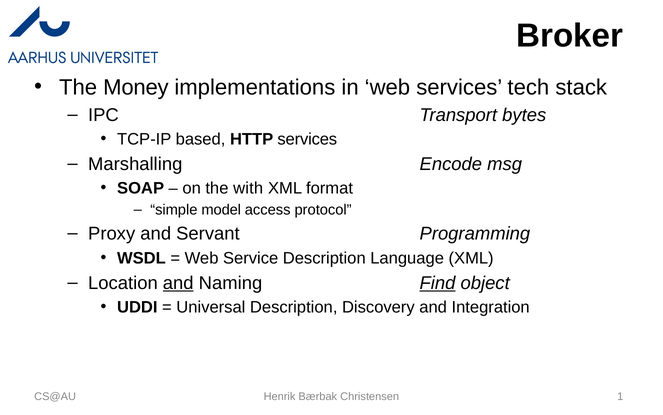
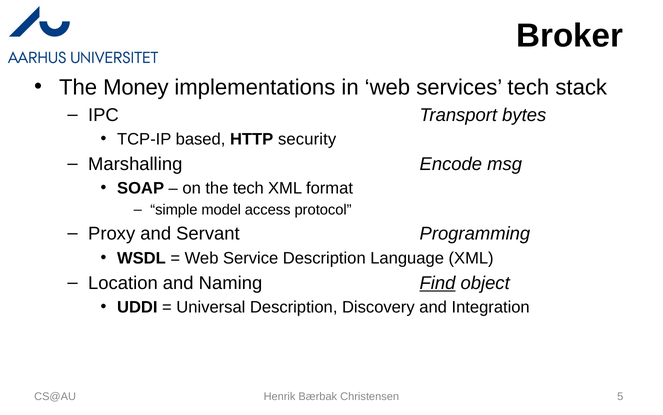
HTTP services: services -> security
the with: with -> tech
and at (178, 283) underline: present -> none
1: 1 -> 5
